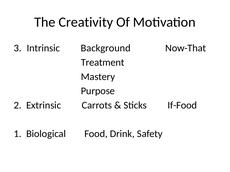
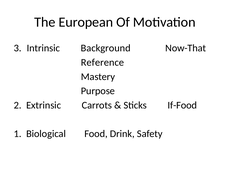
Creativity: Creativity -> European
Treatment: Treatment -> Reference
